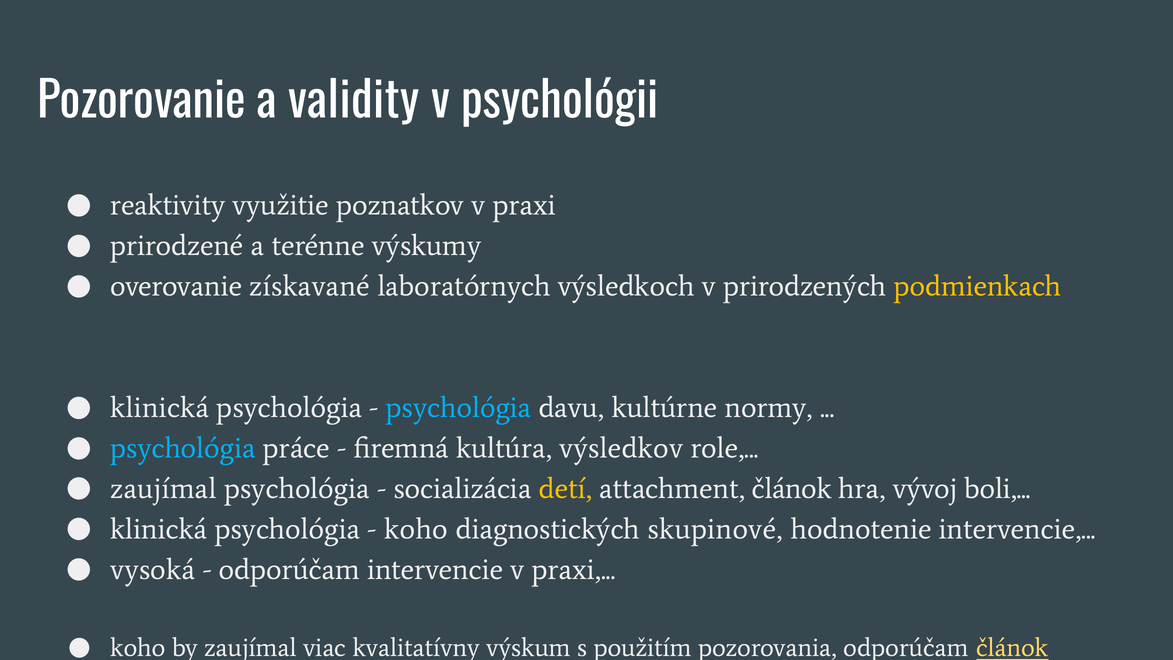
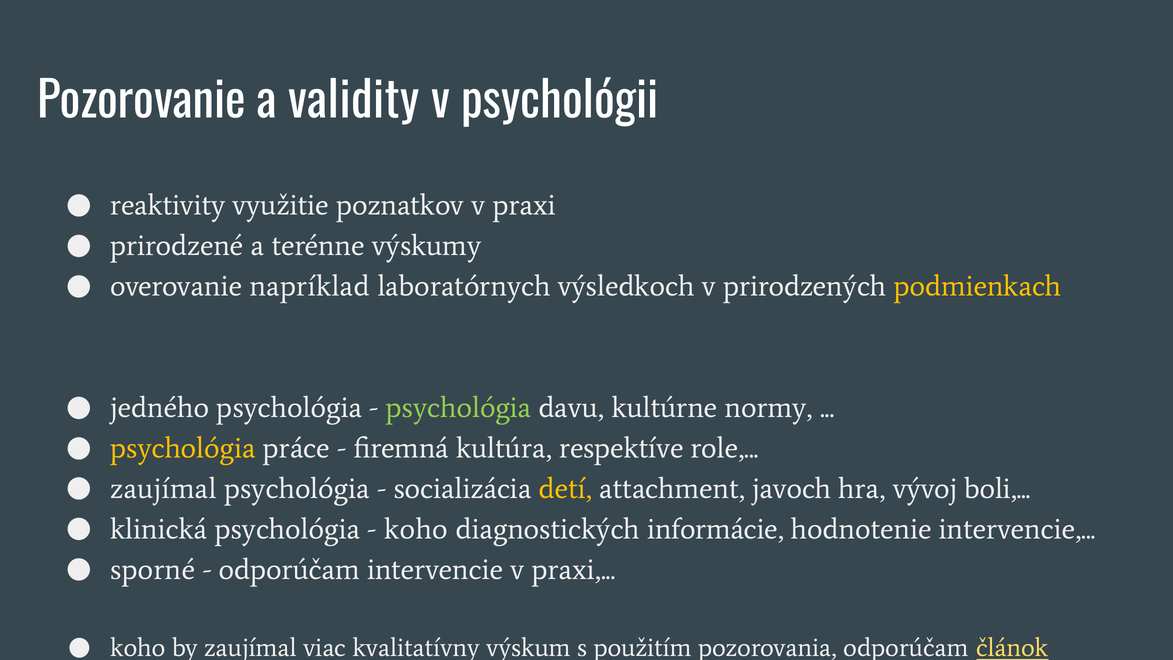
získavané: získavané -> napríklad
klinická at (160, 407): klinická -> jedného
psychológia at (459, 407) colour: light blue -> light green
psychológia at (183, 448) colour: light blue -> yellow
výsledkov: výsledkov -> respektíve
attachment článok: článok -> javoch
skupinové: skupinové -> informácie
vysoká: vysoká -> sporné
